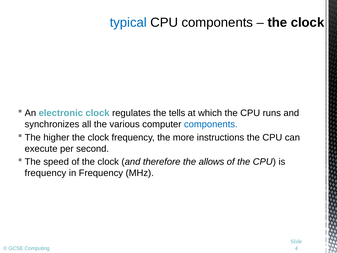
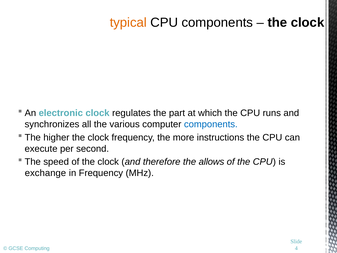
typical colour: blue -> orange
tells: tells -> part
frequency at (45, 173): frequency -> exchange
